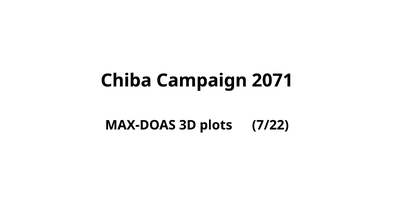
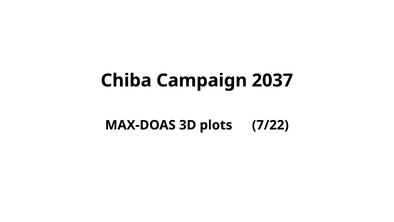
2071: 2071 -> 2037
